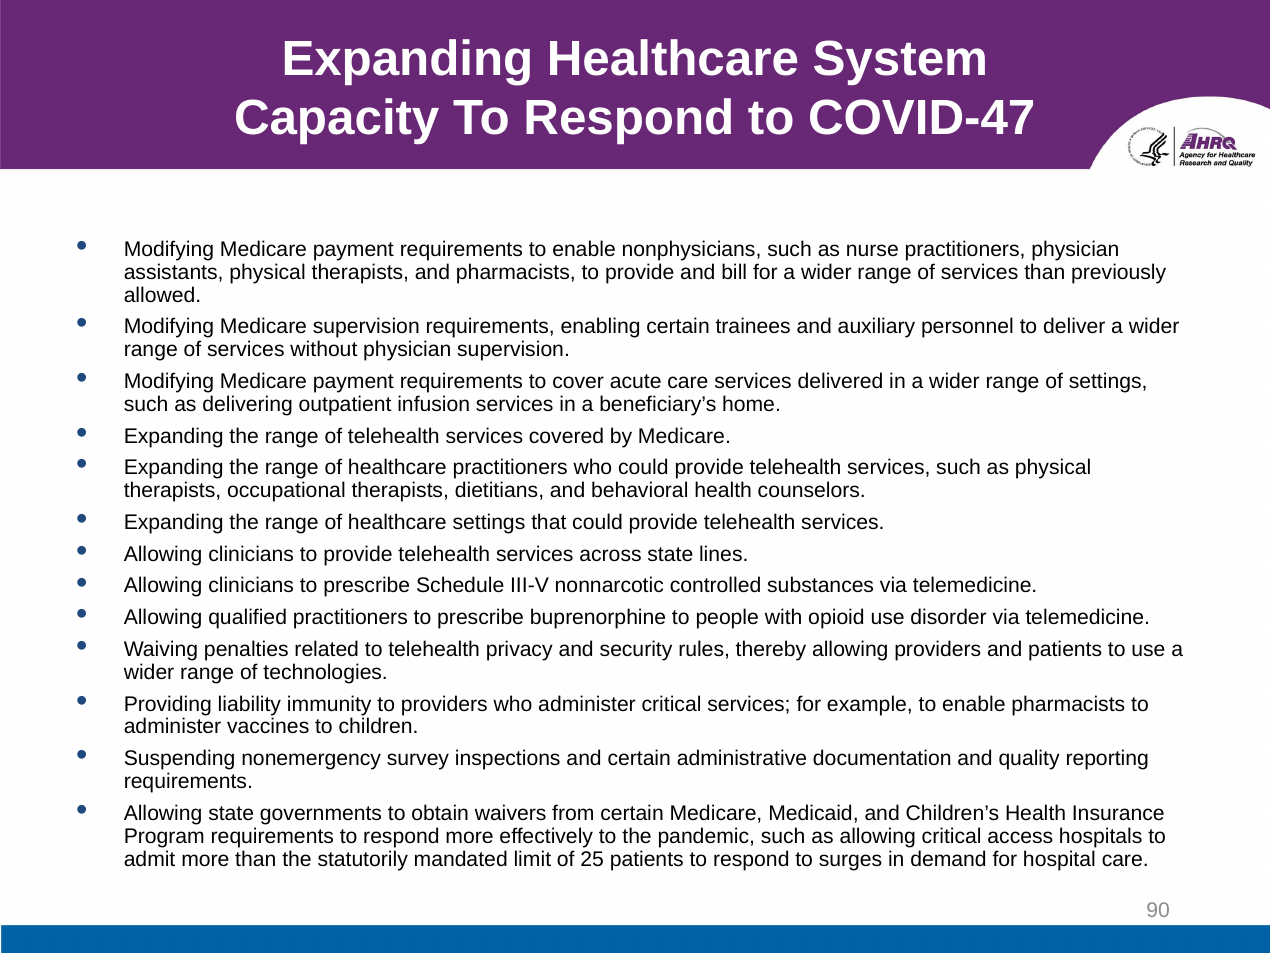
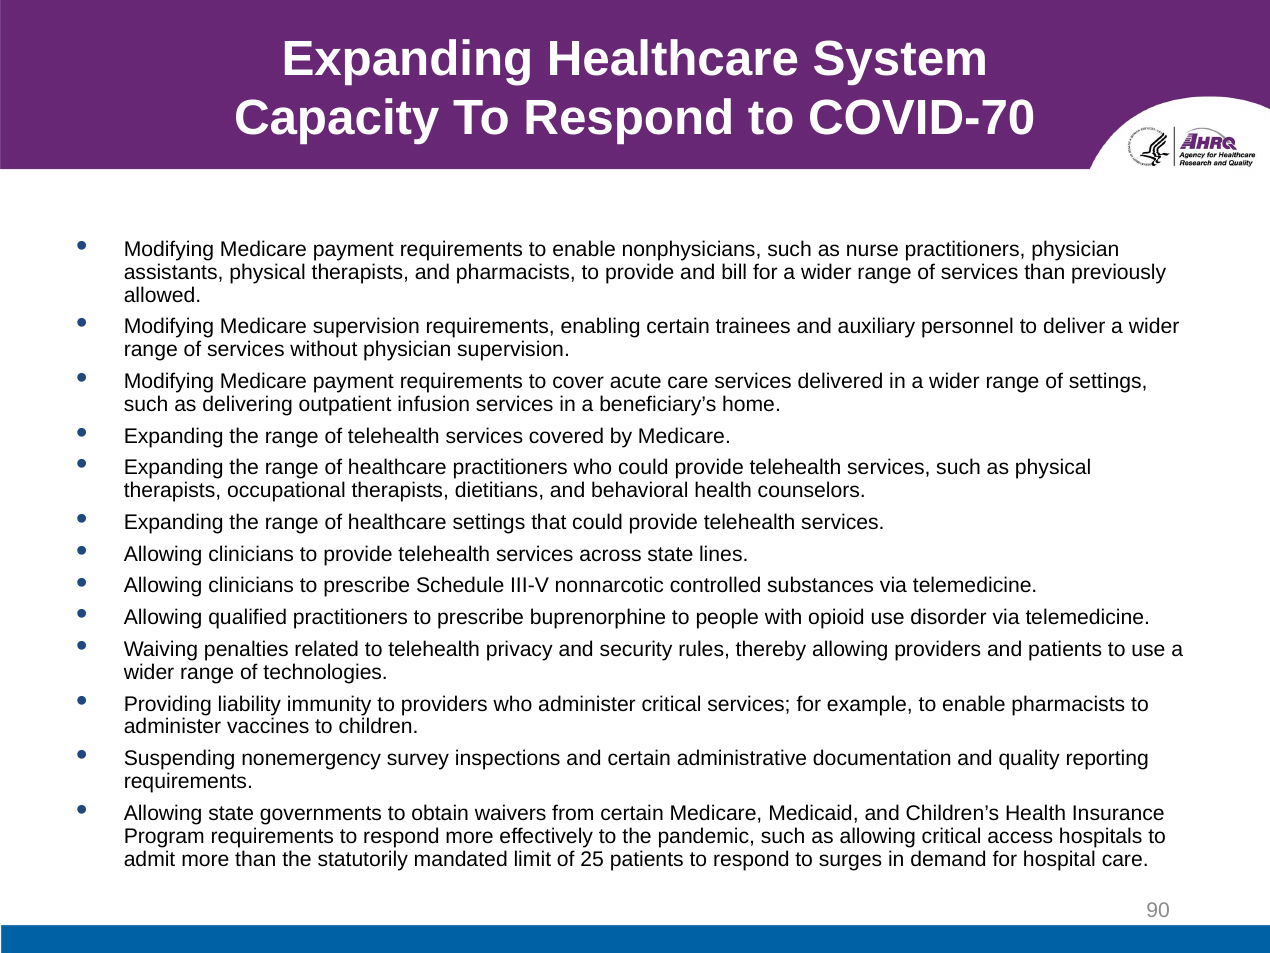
COVID-47: COVID-47 -> COVID-70
